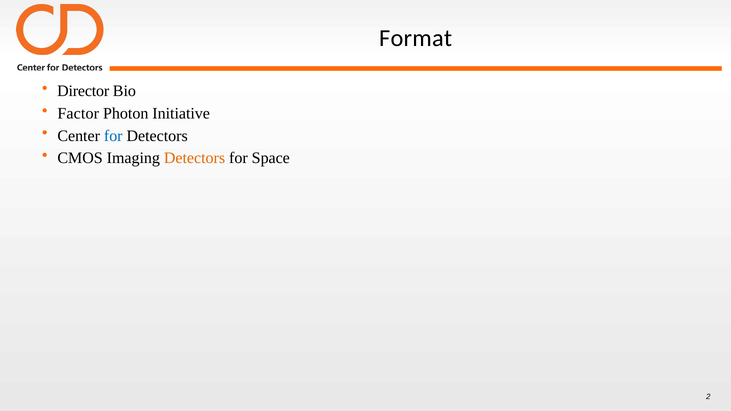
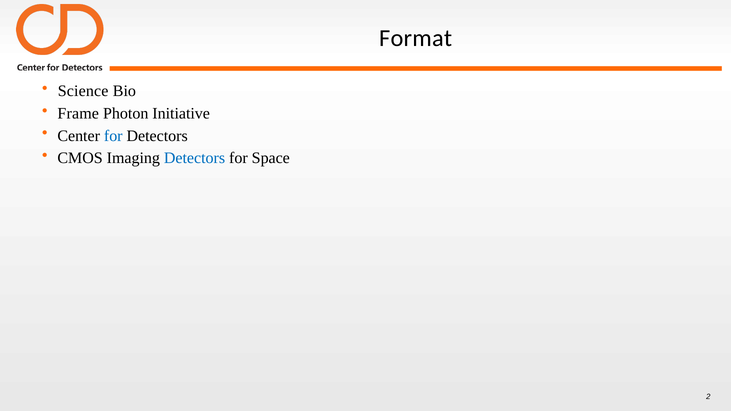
Director: Director -> Science
Factor: Factor -> Frame
Detectors at (195, 158) colour: orange -> blue
